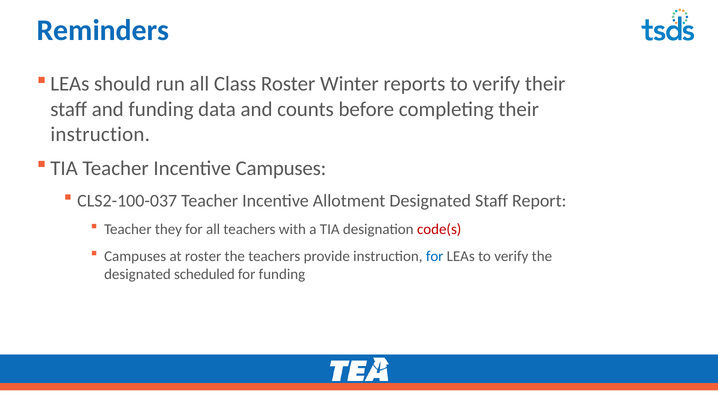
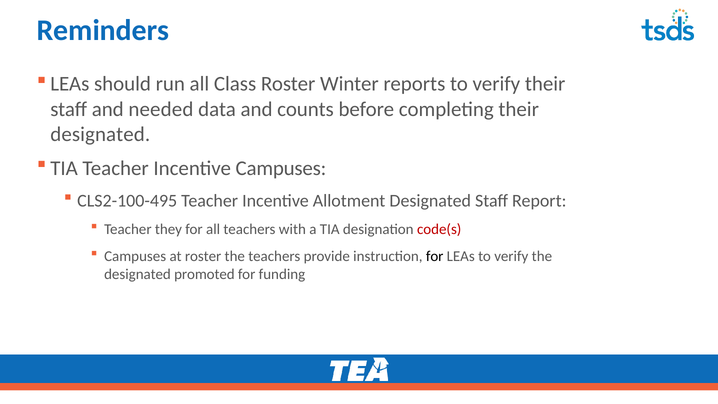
and funding: funding -> needed
instruction at (100, 134): instruction -> designated
CLS2-100-037: CLS2-100-037 -> CLS2-100-495
for at (435, 256) colour: blue -> black
scheduled: scheduled -> promoted
